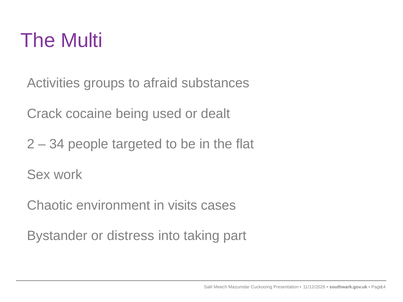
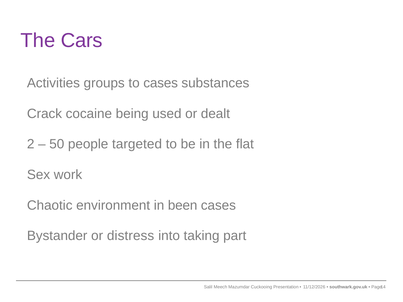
Multi: Multi -> Cars
to afraid: afraid -> cases
34: 34 -> 50
visits: visits -> been
